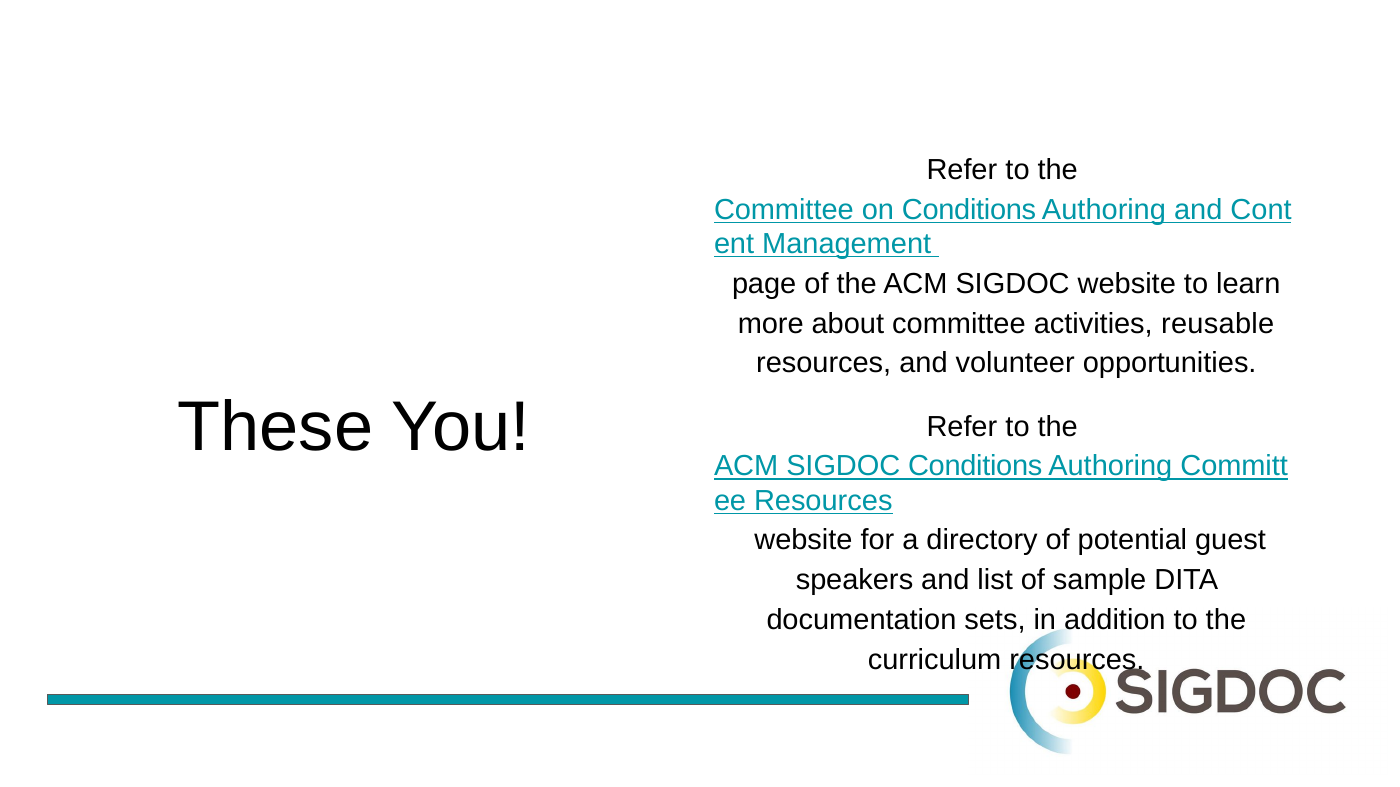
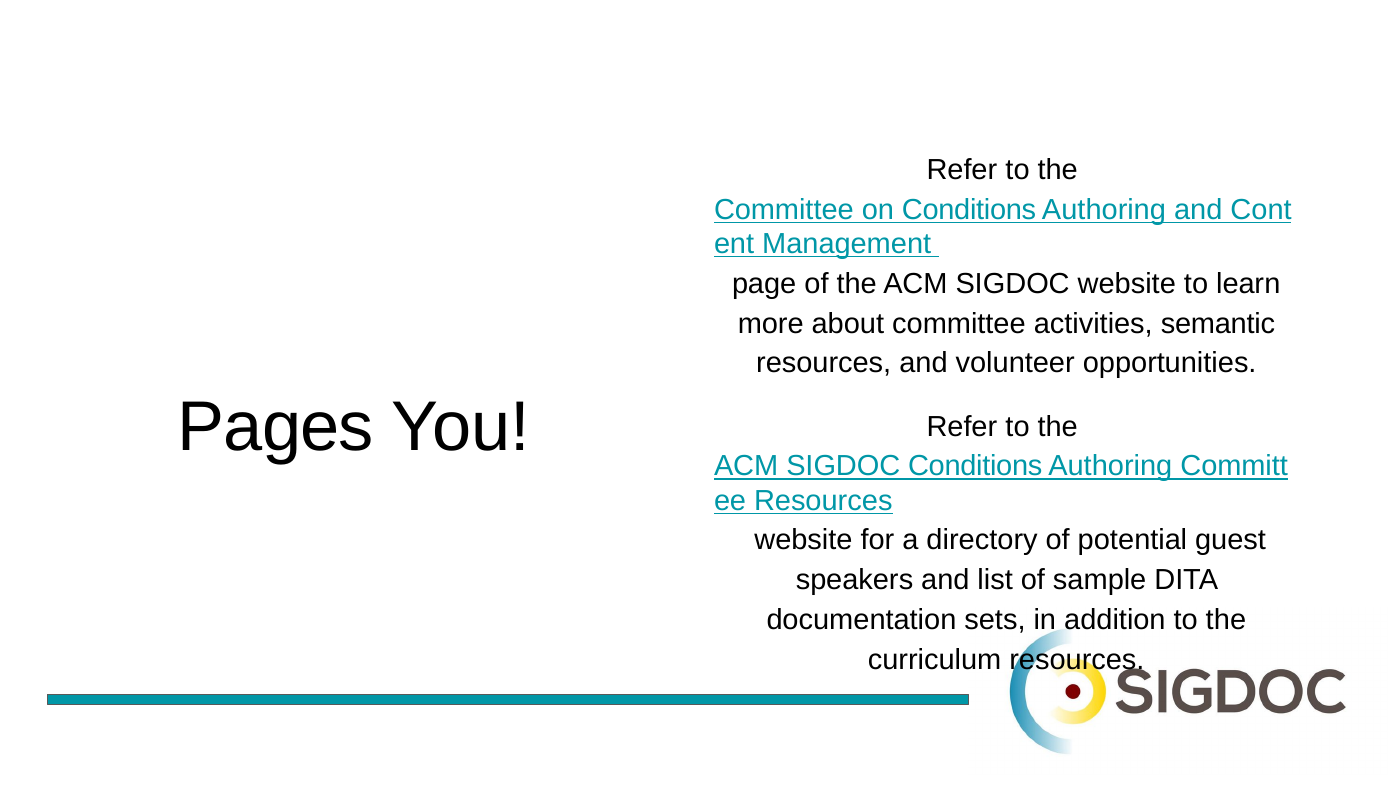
reusable: reusable -> semantic
These: These -> Pages
